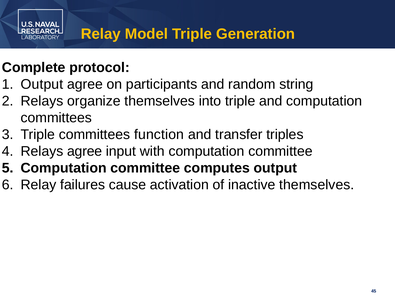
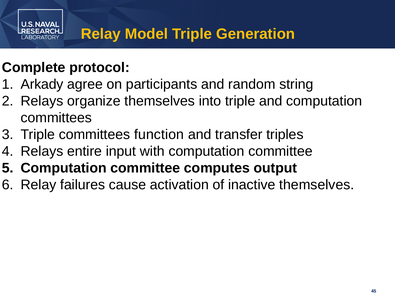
Output at (42, 84): Output -> Arkady
Relays agree: agree -> entire
